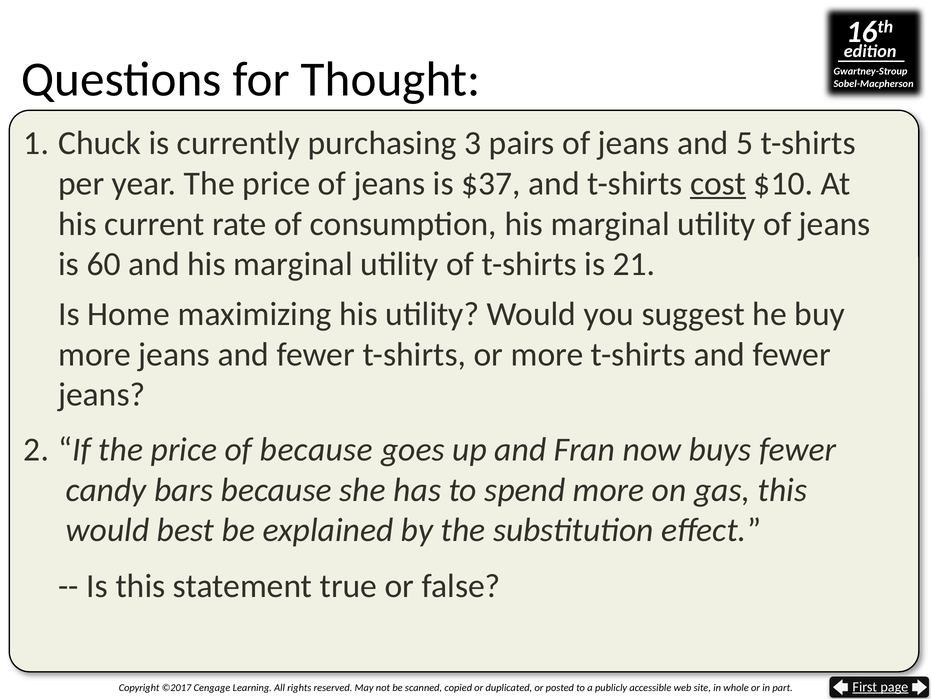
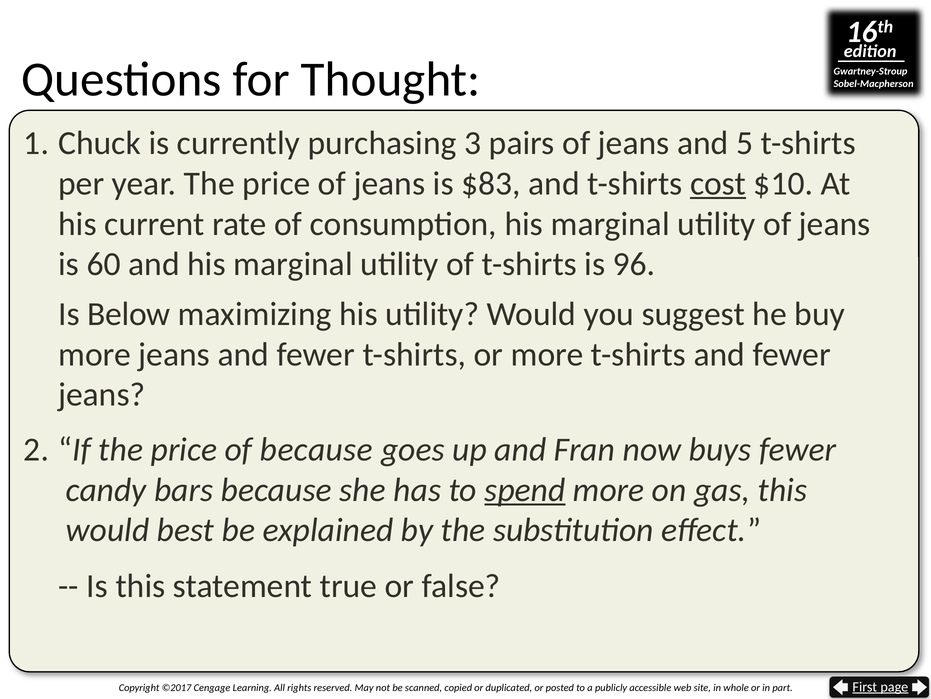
$37: $37 -> $83
21: 21 -> 96
Home: Home -> Below
spend underline: none -> present
